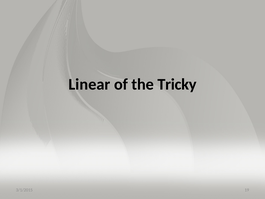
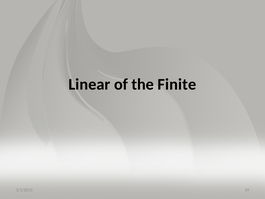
Tricky: Tricky -> Finite
